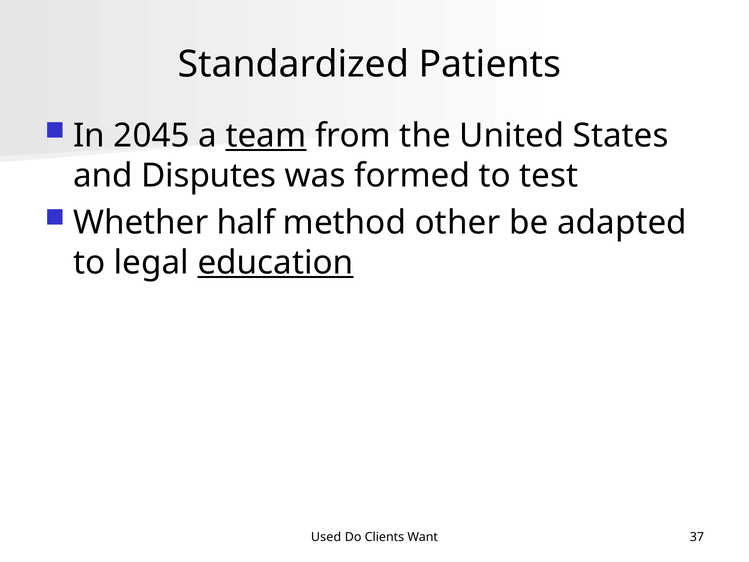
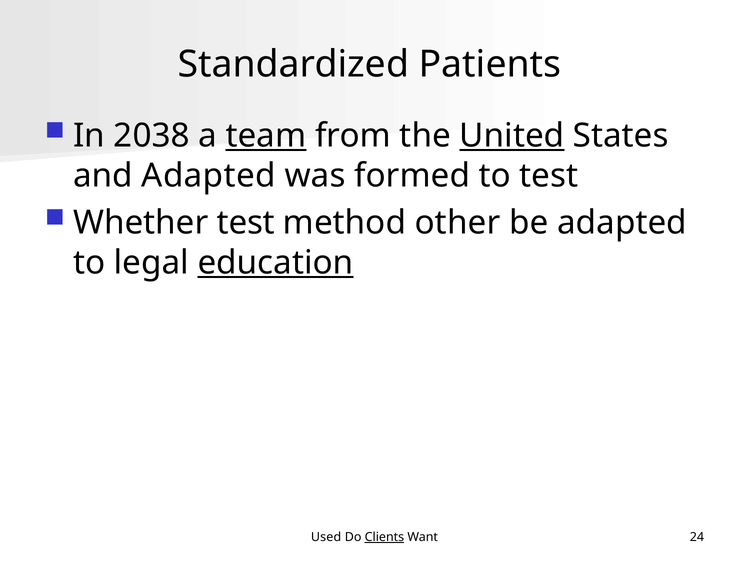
2045: 2045 -> 2038
United underline: none -> present
and Disputes: Disputes -> Adapted
Whether half: half -> test
Clients underline: none -> present
37: 37 -> 24
